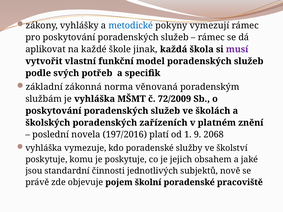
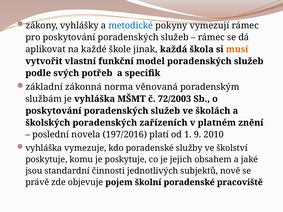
musí colour: purple -> orange
72/2009: 72/2009 -> 72/2003
2068: 2068 -> 2010
